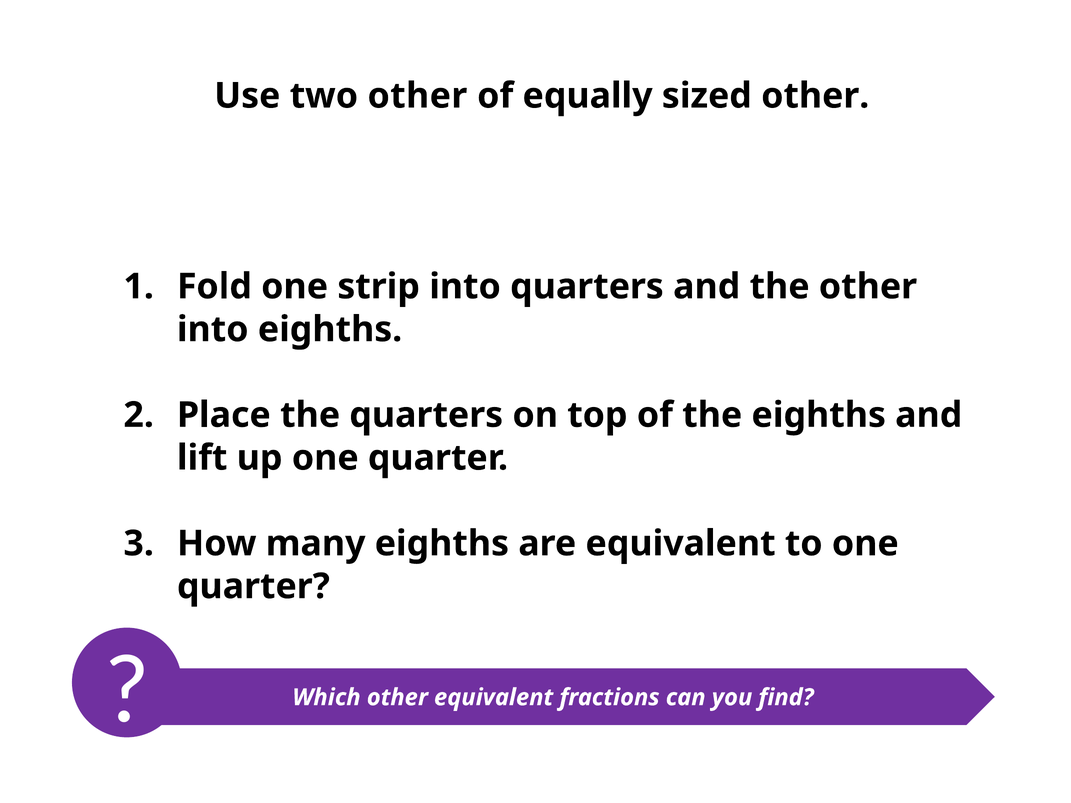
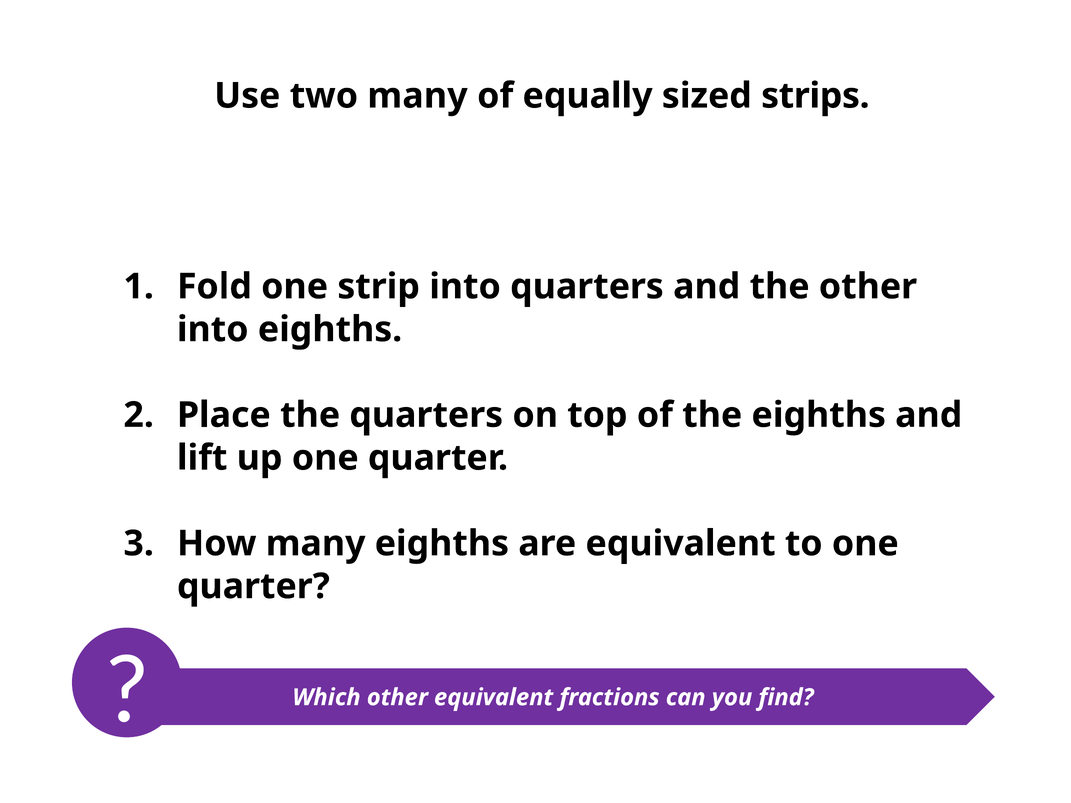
two other: other -> many
sized other: other -> strips
